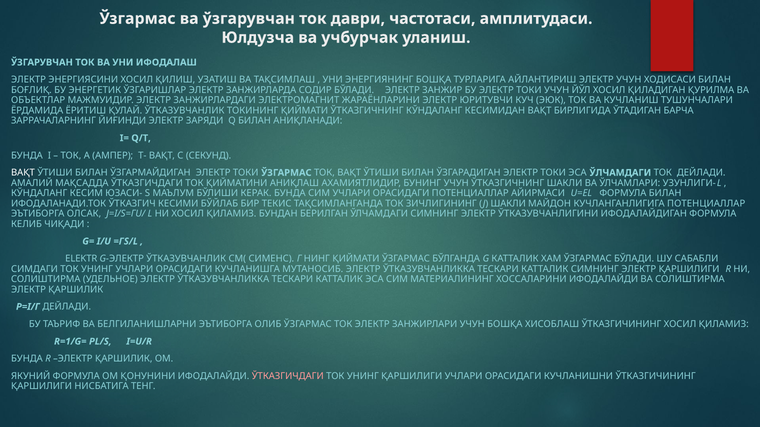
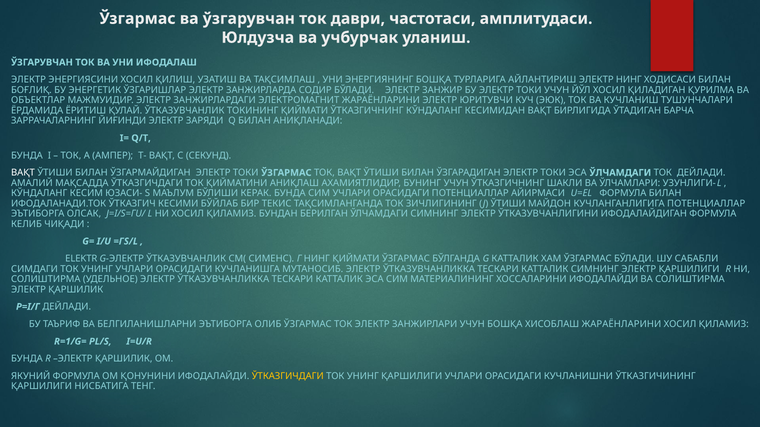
ЭЛЕКТР УЧУН: УЧУН -> НИНГ
J ШАКЛИ: ШАКЛИ -> ЎТИШИ
ХИСОБЛАШ ЎТКАЗГИЧИНИНГ: ЎТКАЗГИЧИНИНГ -> ЖАРАЁНЛАРИНИ
ЎТКАЗГИЧДАГИ at (288, 377) colour: pink -> yellow
